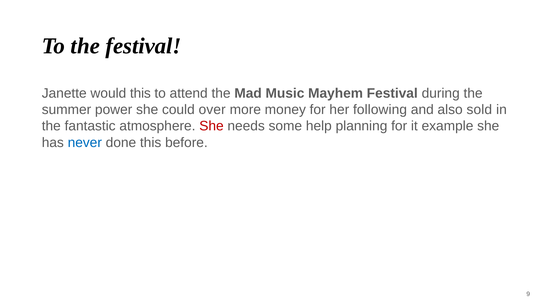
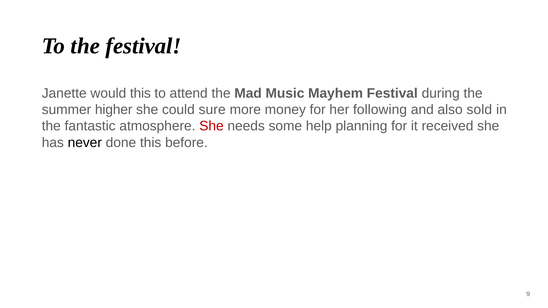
power: power -> higher
over: over -> sure
example: example -> received
never colour: blue -> black
